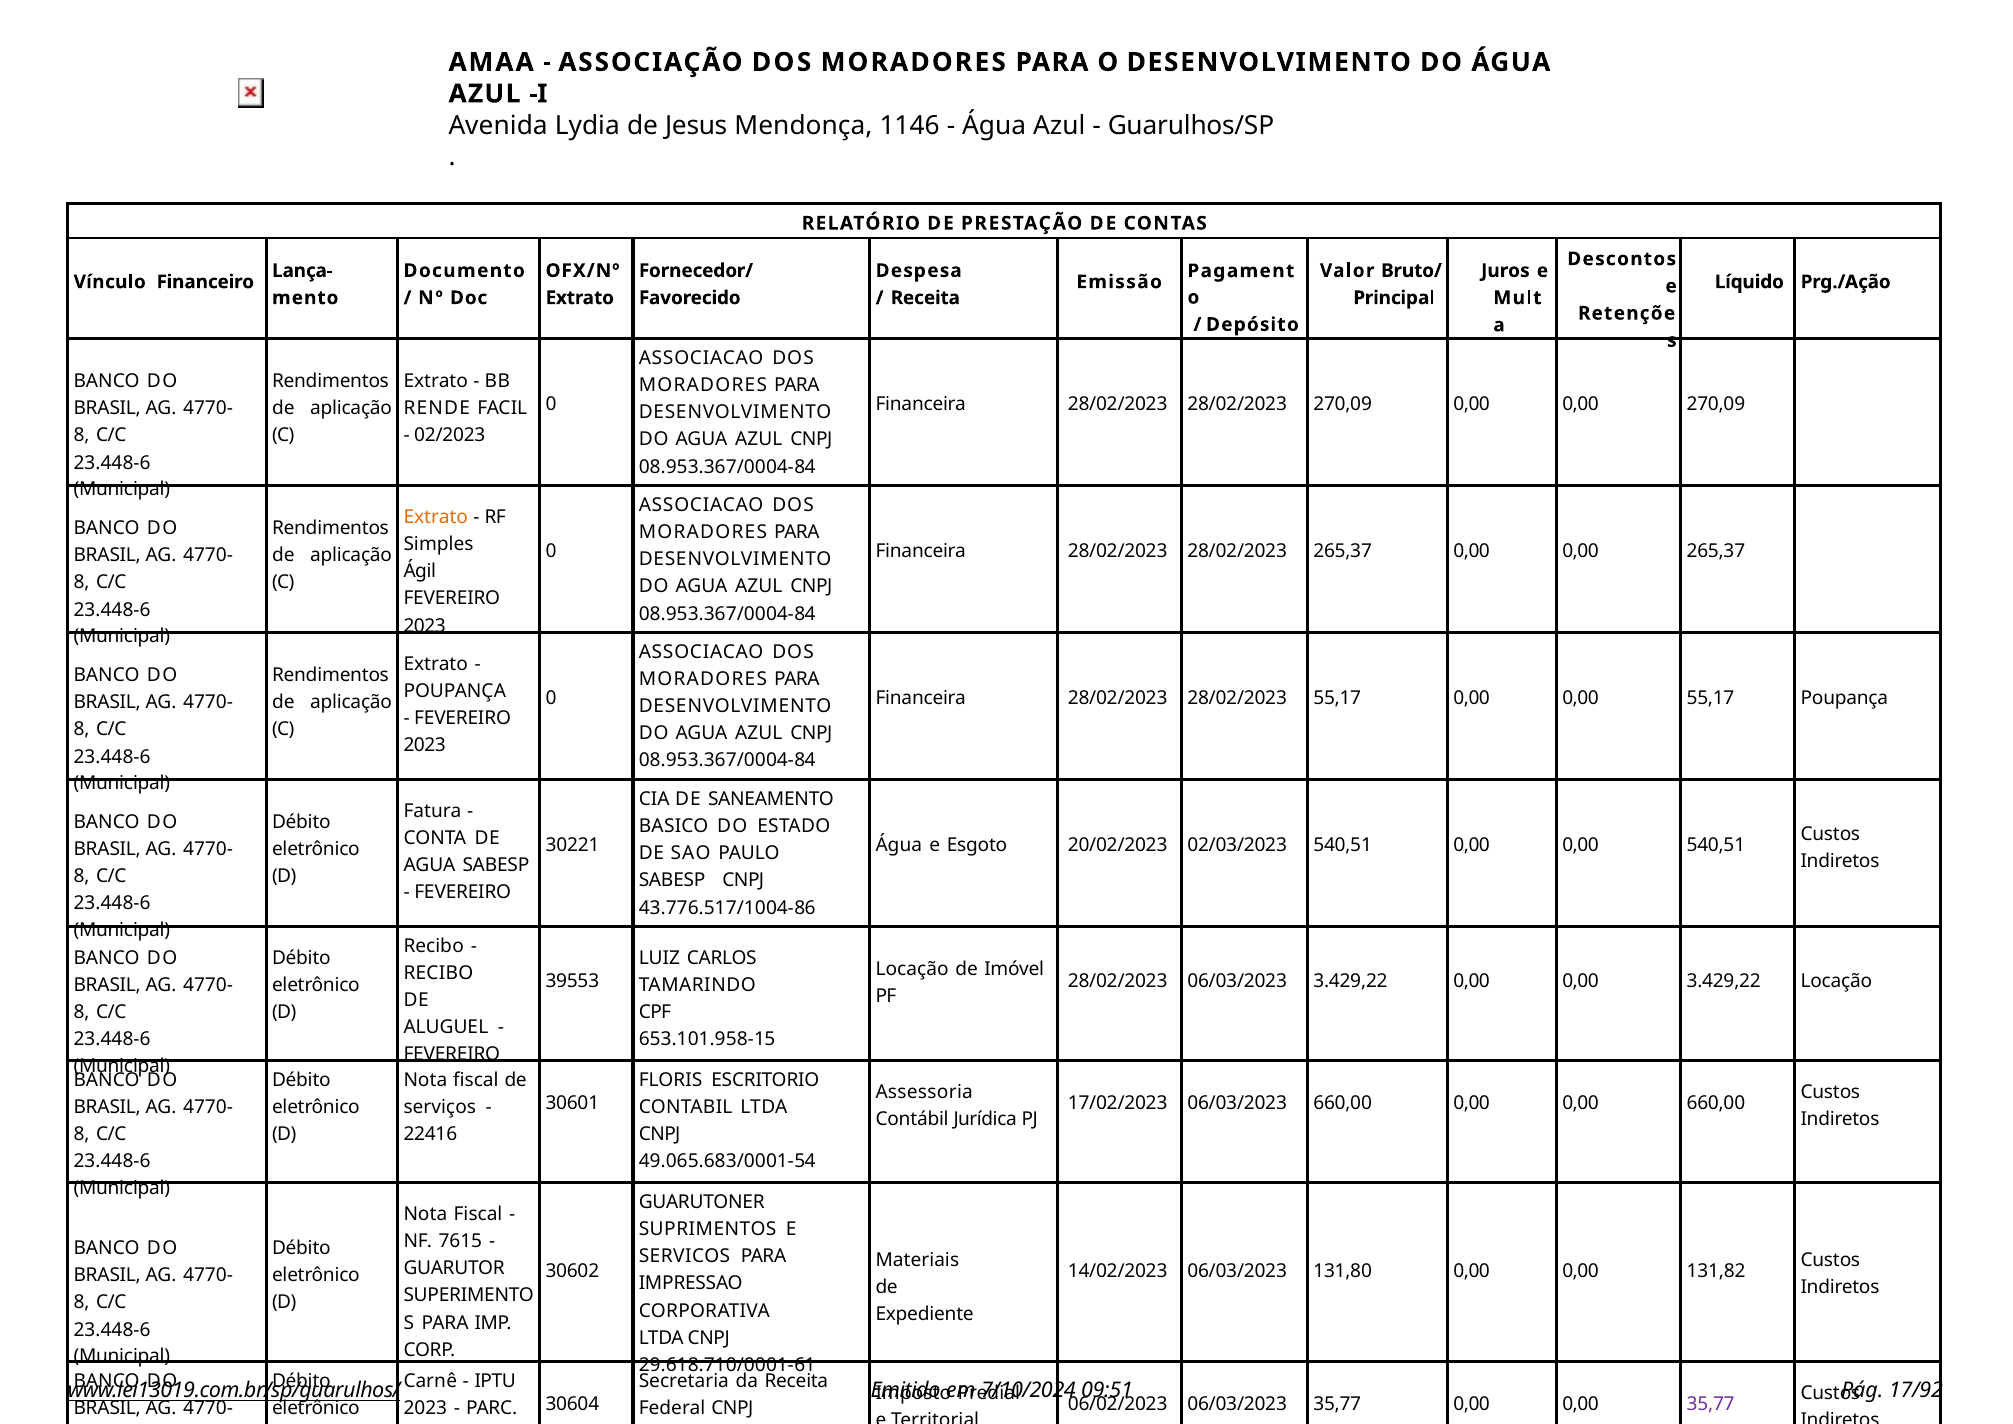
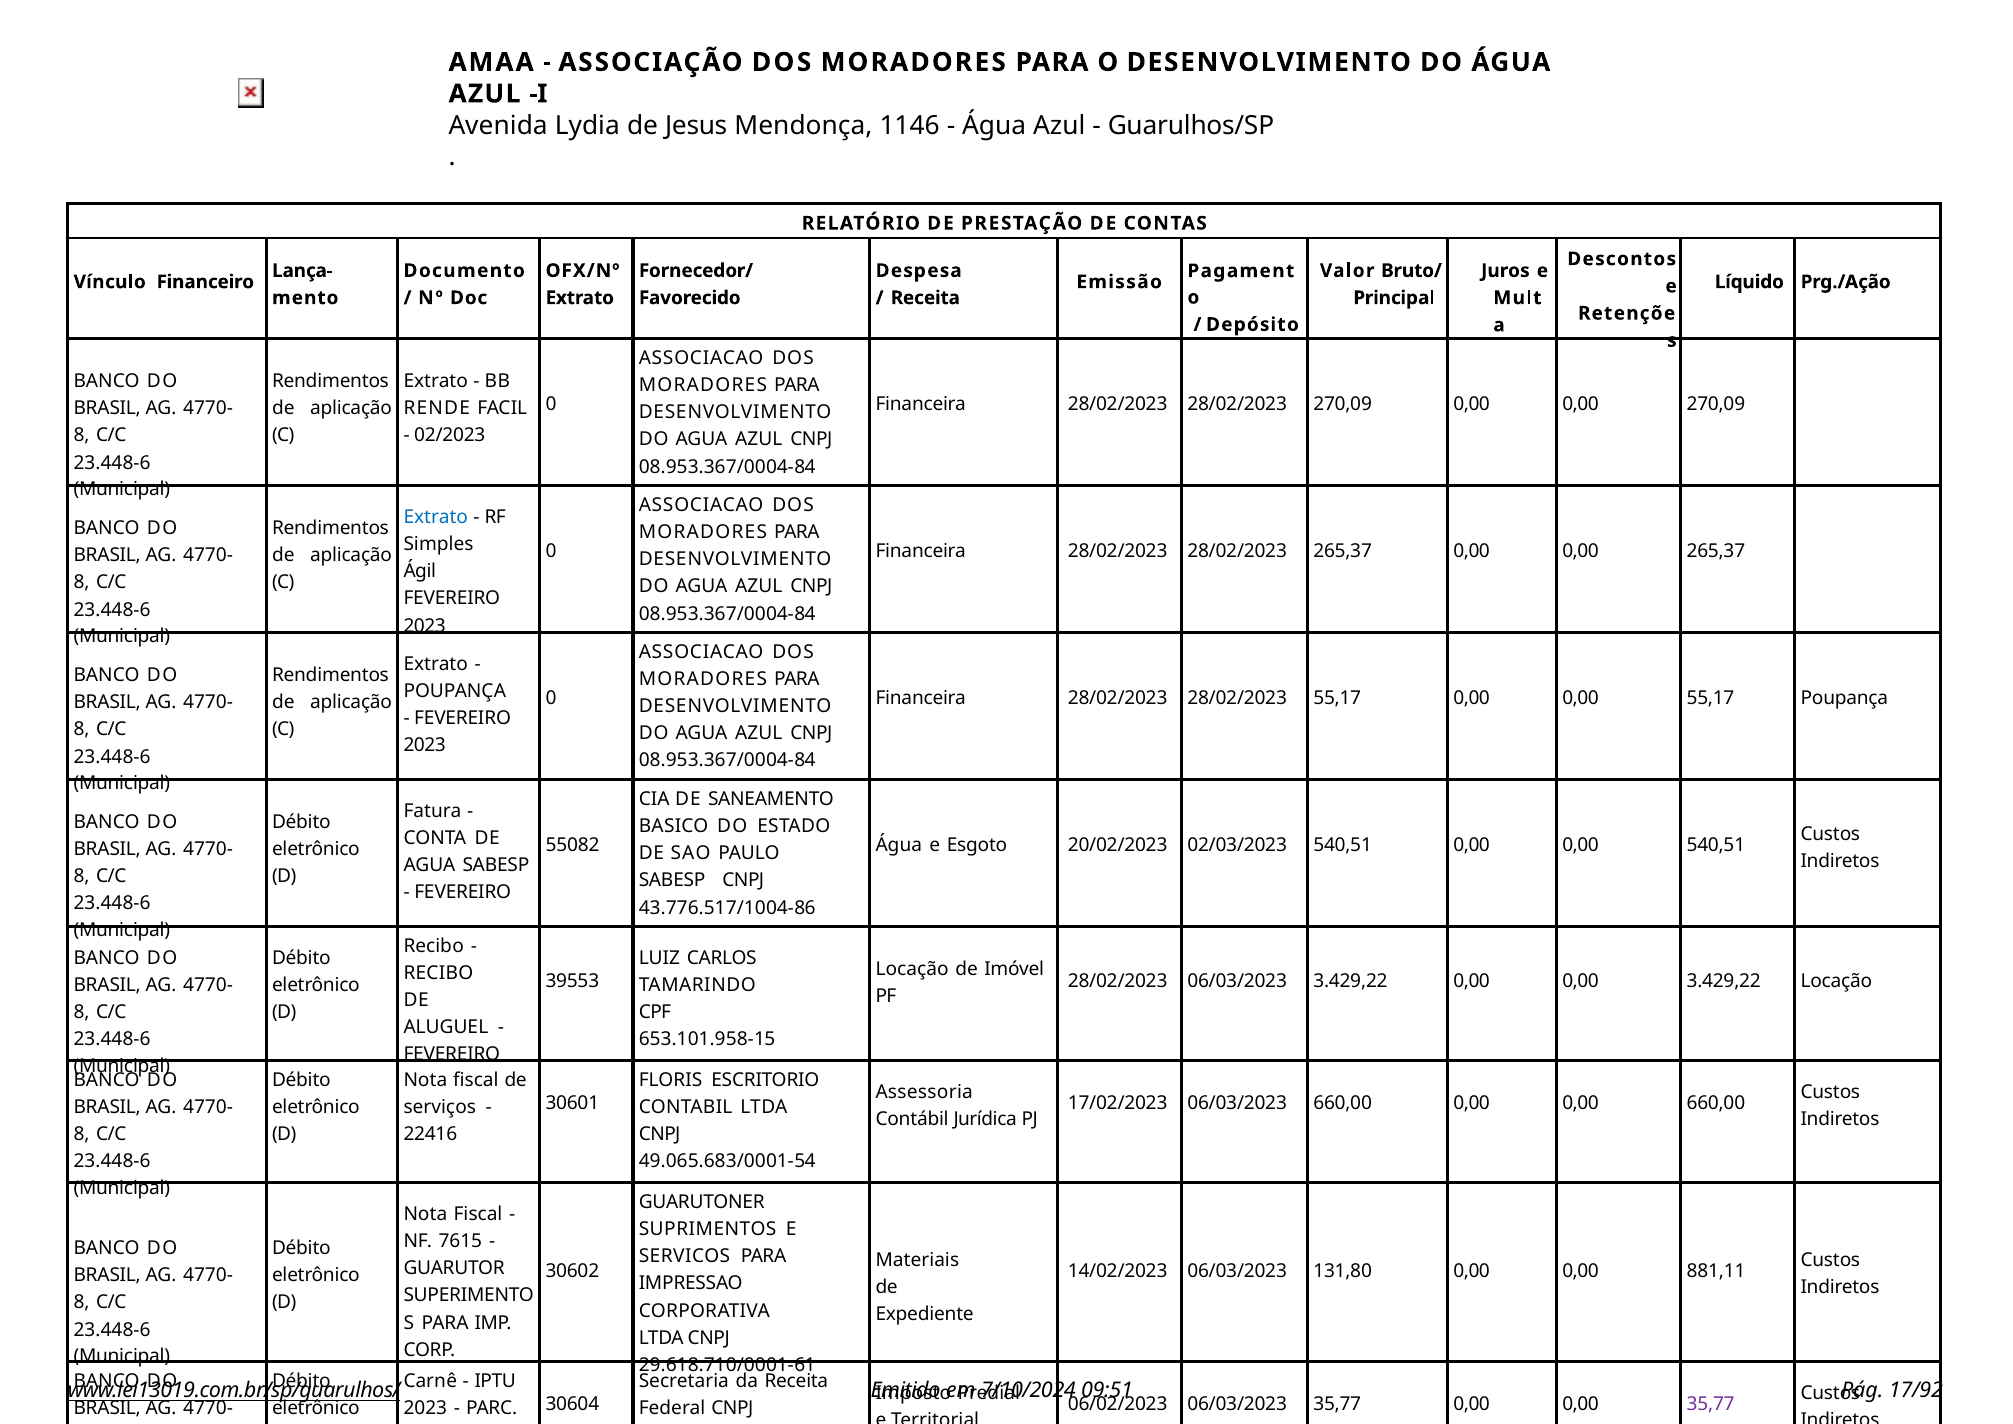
Extrato at (436, 517) colour: orange -> blue
30221: 30221 -> 55082
131,82: 131,82 -> 881,11
